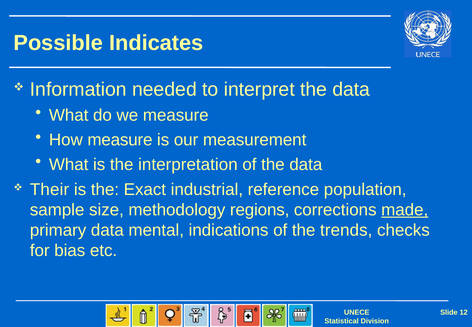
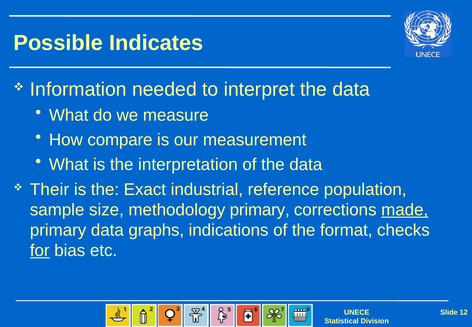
How measure: measure -> compare
methodology regions: regions -> primary
mental: mental -> graphs
trends: trends -> format
for underline: none -> present
